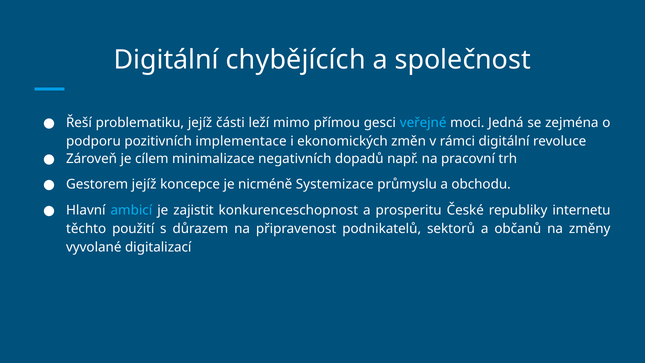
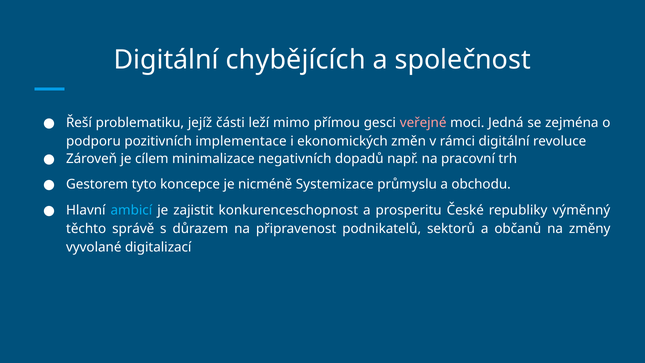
veřejné colour: light blue -> pink
Gestorem jejíž: jejíž -> tyto
internetu: internetu -> výměnný
použití: použití -> správě
